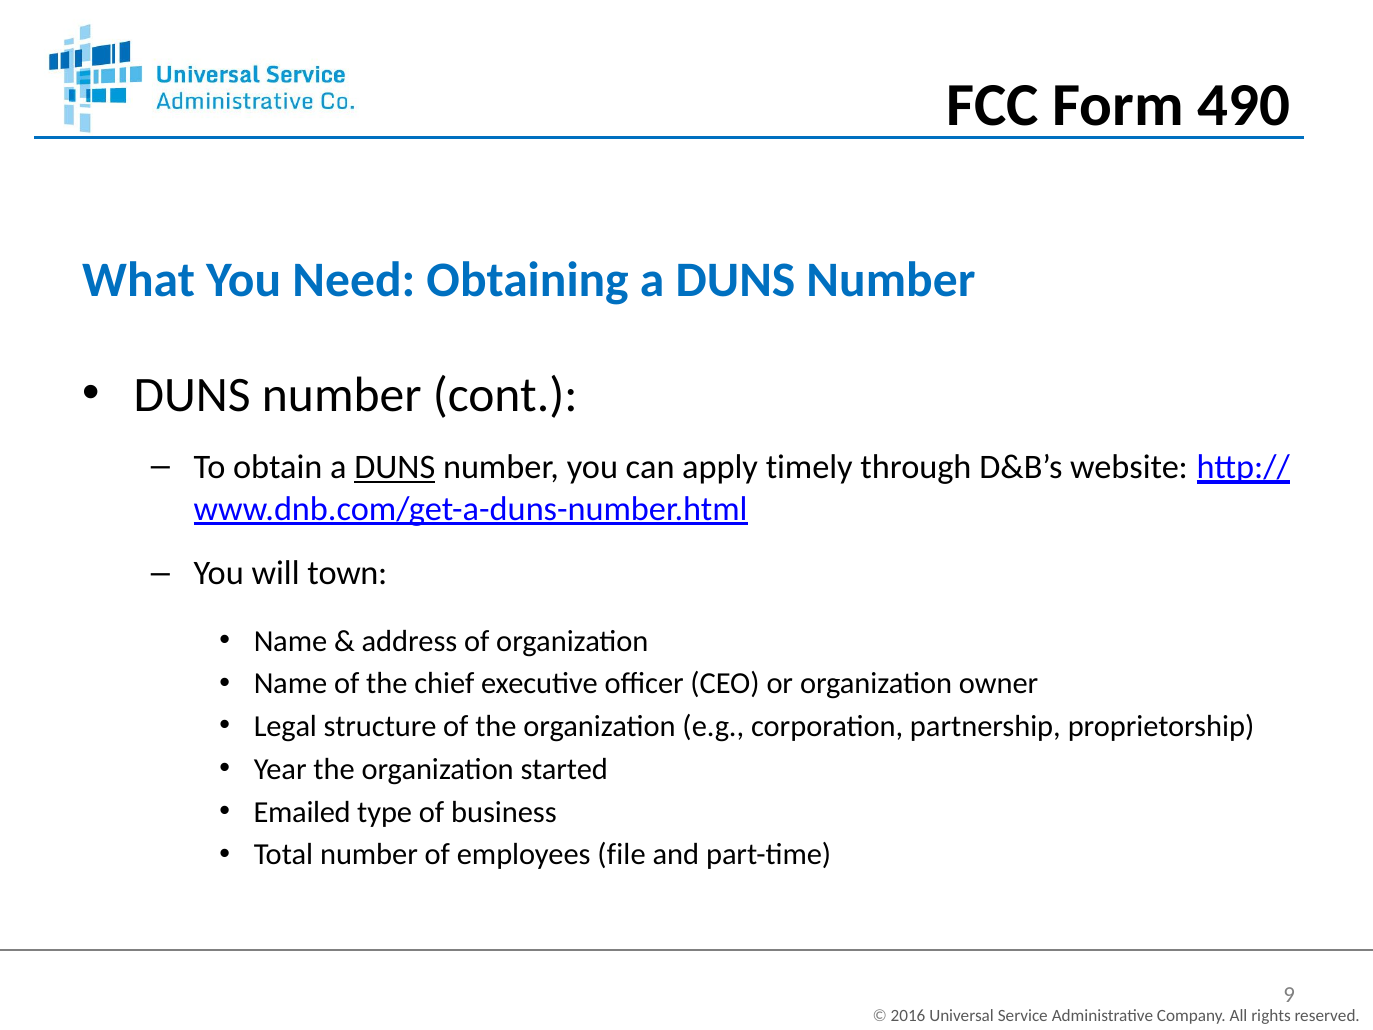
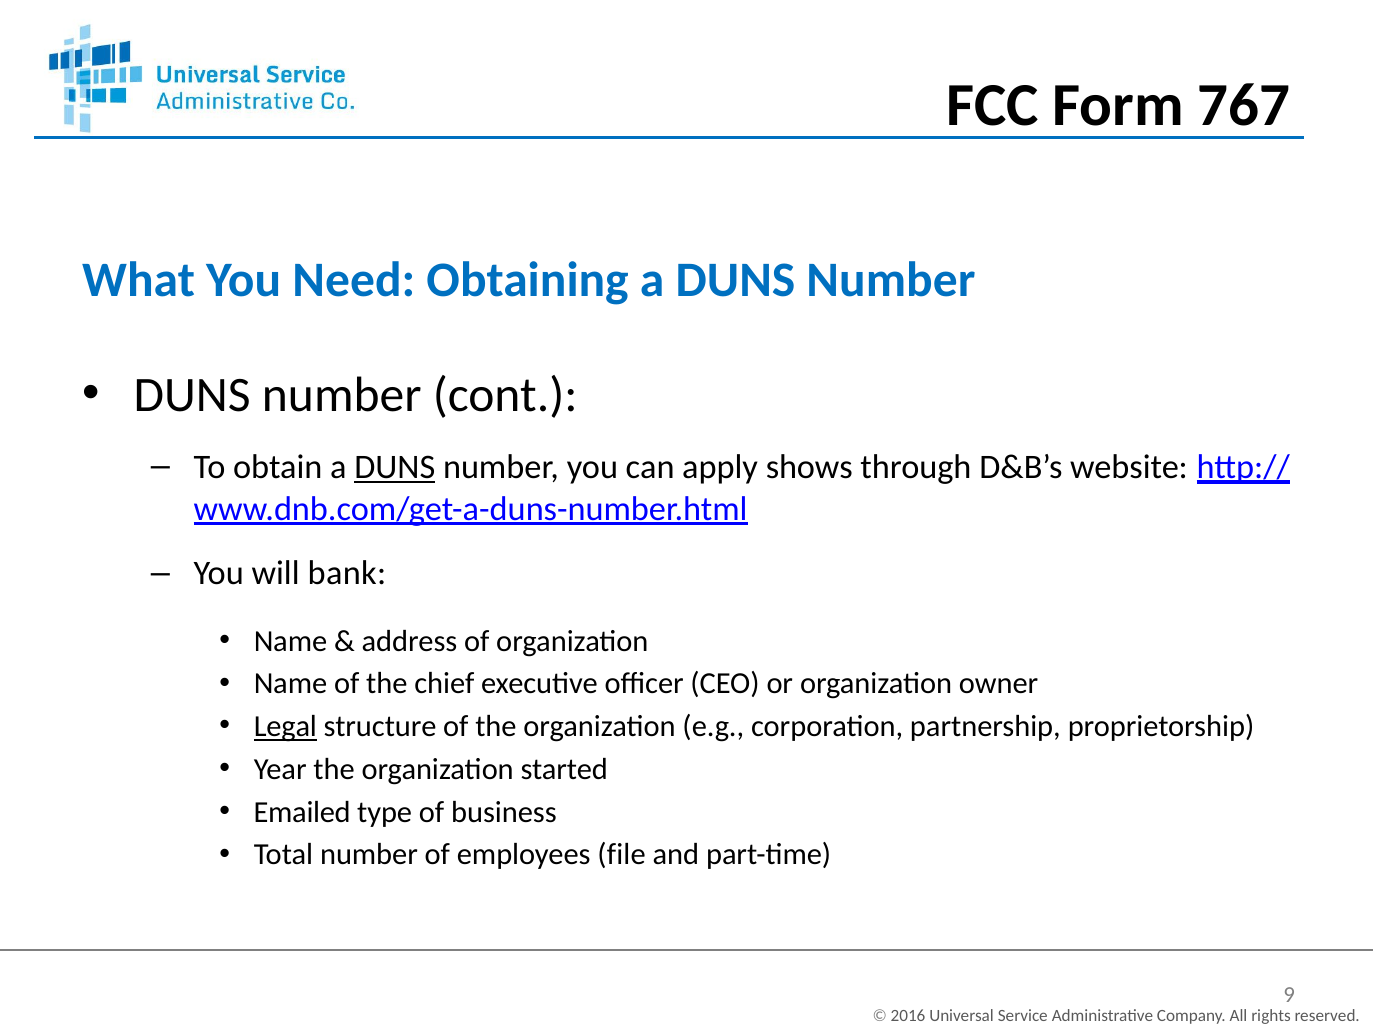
490: 490 -> 767
timely: timely -> shows
town: town -> bank
Legal underline: none -> present
